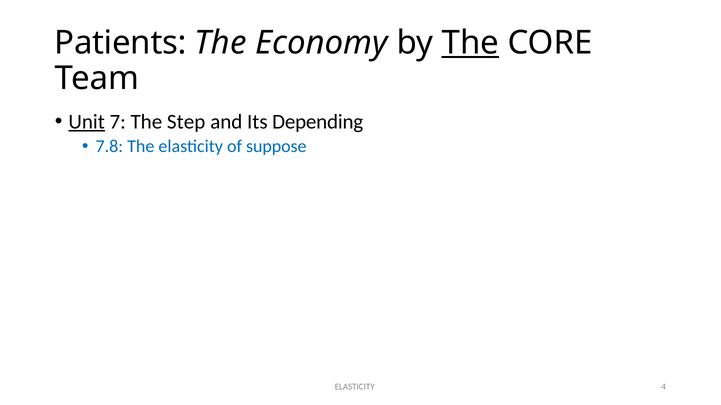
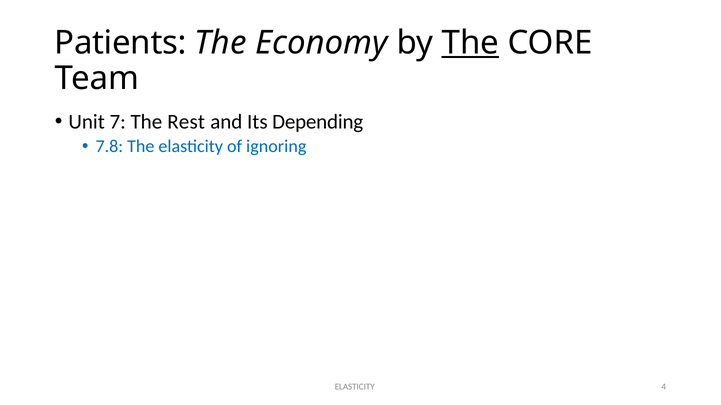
Unit underline: present -> none
Step: Step -> Rest
suppose: suppose -> ignoring
